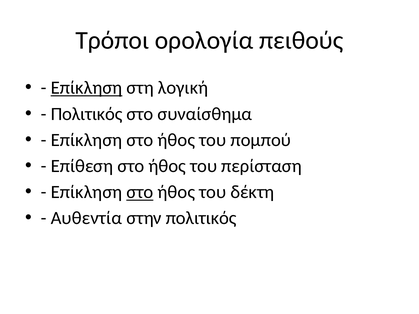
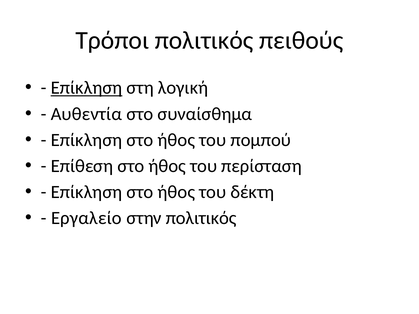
Τρόποι ορολογία: ορολογία -> πολιτικός
Πολιτικός at (87, 114): Πολιτικός -> Αυθεντία
στο at (140, 192) underline: present -> none
Αυθεντία: Αυθεντία -> Εργαλείο
